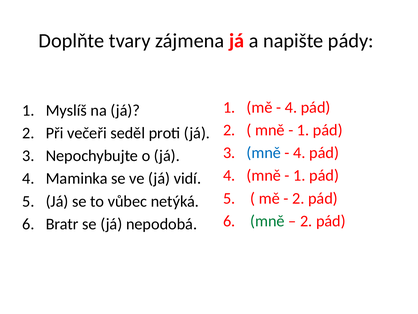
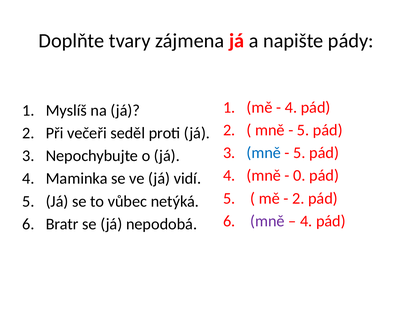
1 at (303, 130): 1 -> 5
4 at (299, 153): 4 -> 5
1 at (299, 175): 1 -> 0
mně at (267, 221) colour: green -> purple
2 at (306, 221): 2 -> 4
